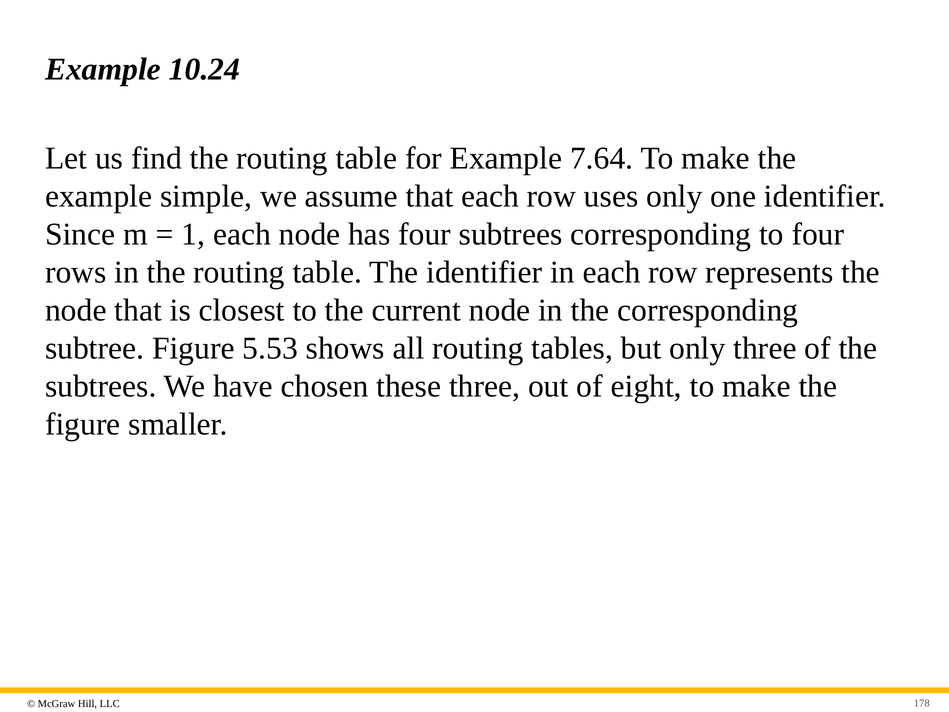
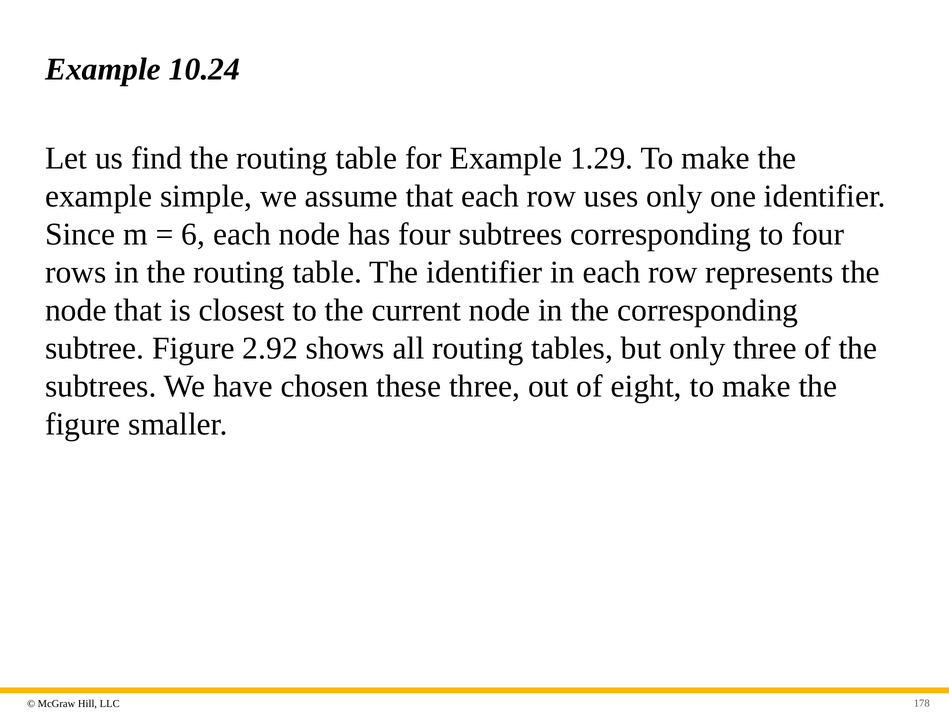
7.64: 7.64 -> 1.29
1: 1 -> 6
5.53: 5.53 -> 2.92
